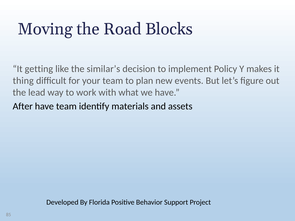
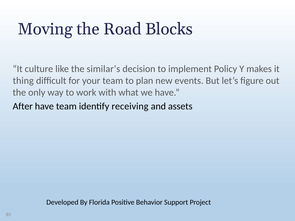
getting: getting -> culture
lead: lead -> only
materials: materials -> receiving
